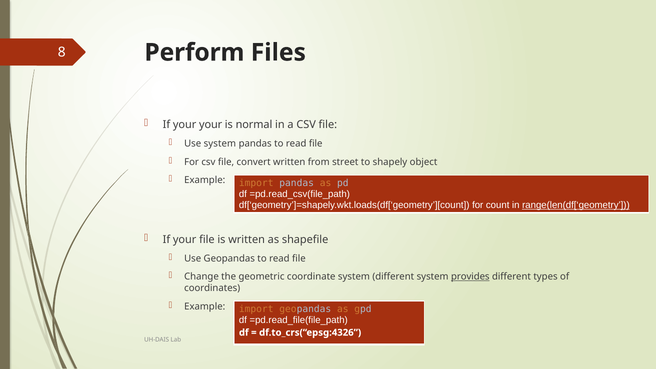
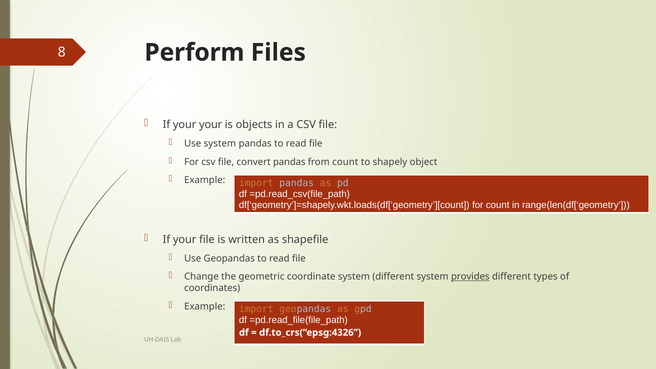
normal: normal -> objects
convert written: written -> pandas
from street: street -> count
range(len(df[‘geometry underline: present -> none
